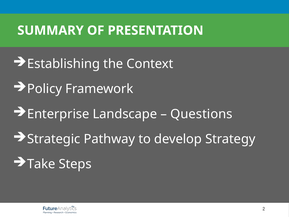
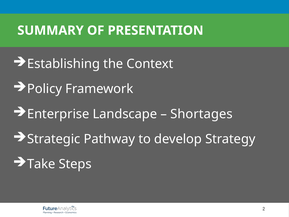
Questions: Questions -> Shortages
